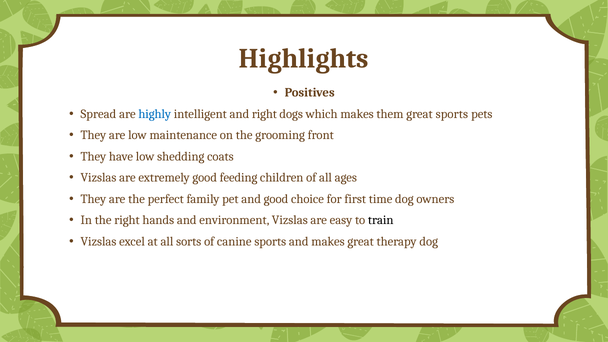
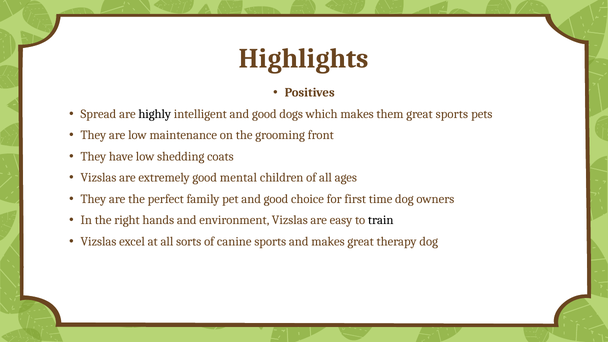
highly colour: blue -> black
intelligent and right: right -> good
feeding: feeding -> mental
